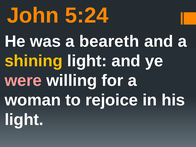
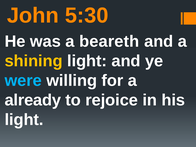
5:24: 5:24 -> 5:30
were colour: pink -> light blue
woman: woman -> already
